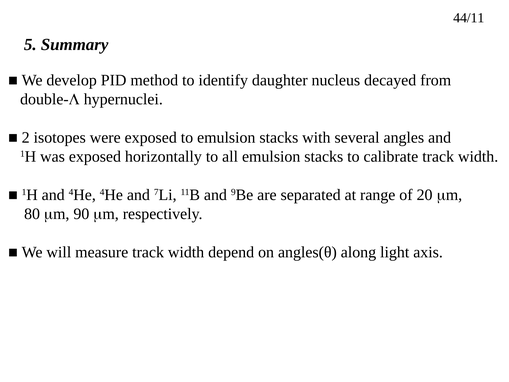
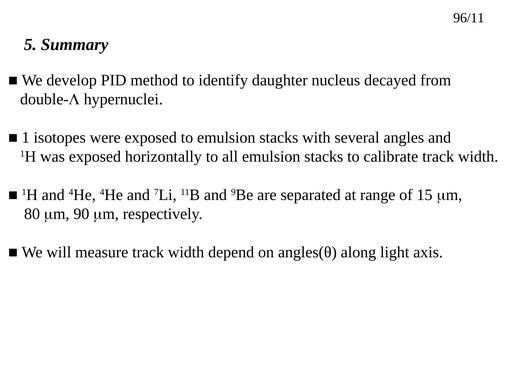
44/11: 44/11 -> 96/11
2: 2 -> 1
20: 20 -> 15
